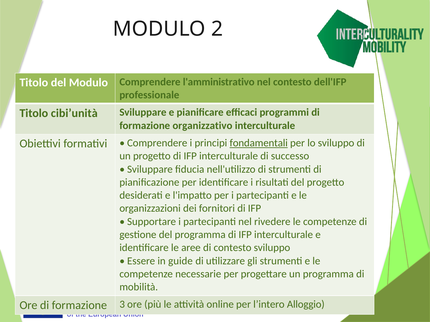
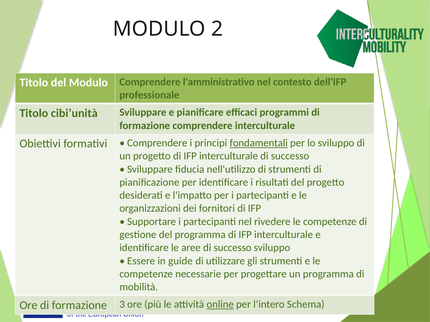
formazione organizzativo: organizzativo -> comprendere
aree di contesto: contesto -> successo
online underline: none -> present
Alloggio: Alloggio -> Schema
